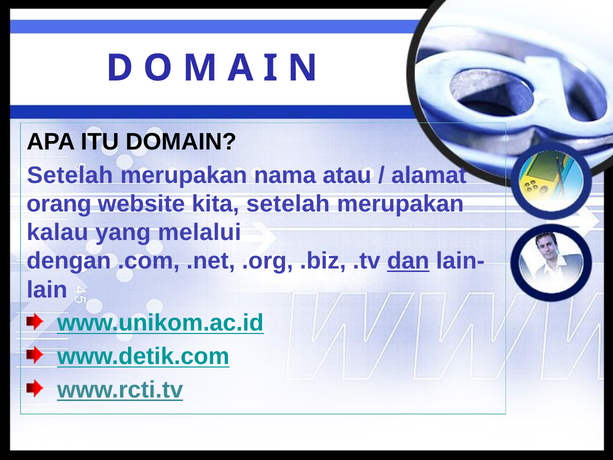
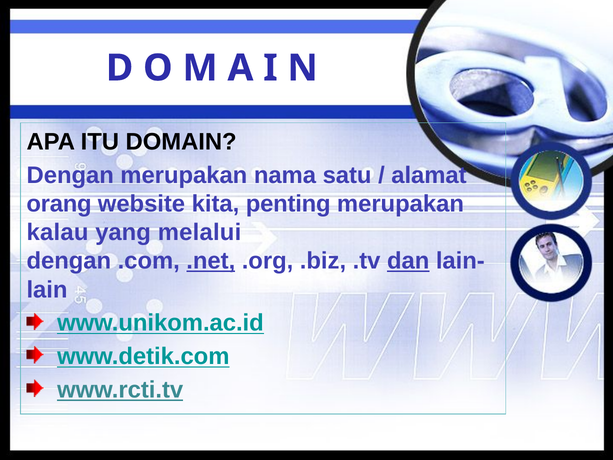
Setelah at (70, 175): Setelah -> Dengan
atau: atau -> satu
kita setelah: setelah -> penting
.net underline: none -> present
